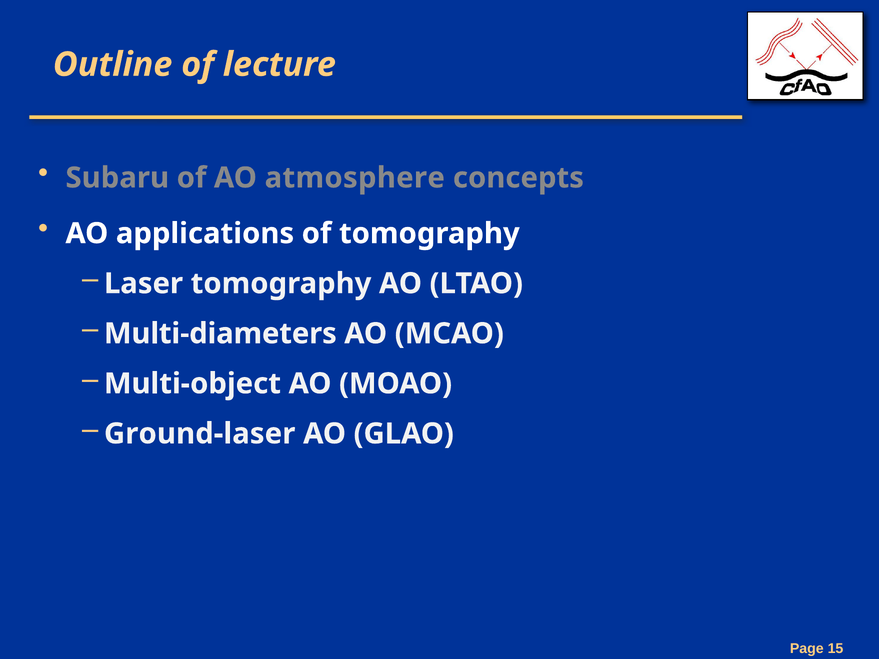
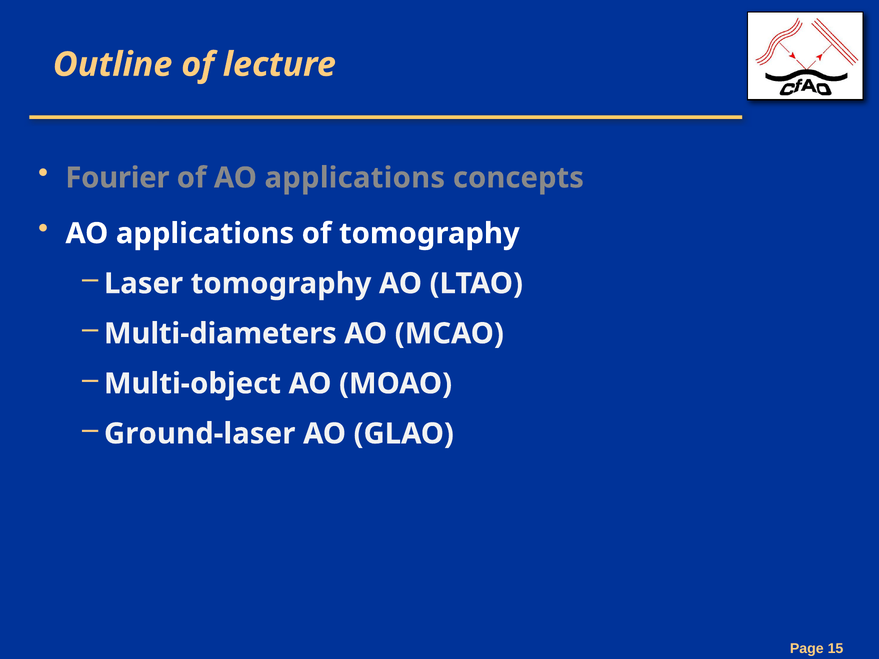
Subaru: Subaru -> Fourier
of AO atmosphere: atmosphere -> applications
